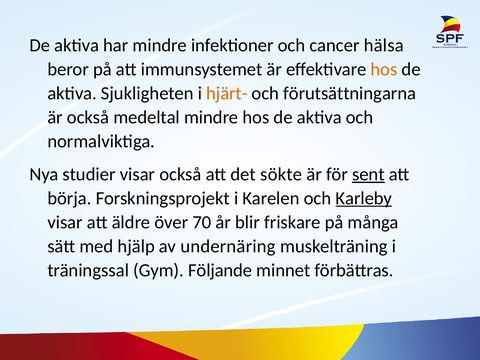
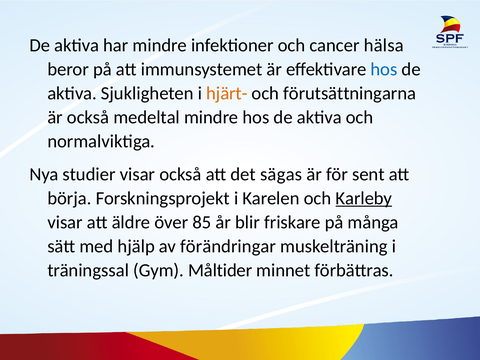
hos at (384, 69) colour: orange -> blue
sökte: sökte -> sägas
sent underline: present -> none
70: 70 -> 85
undernäring: undernäring -> förändringar
Följande: Följande -> Måltider
